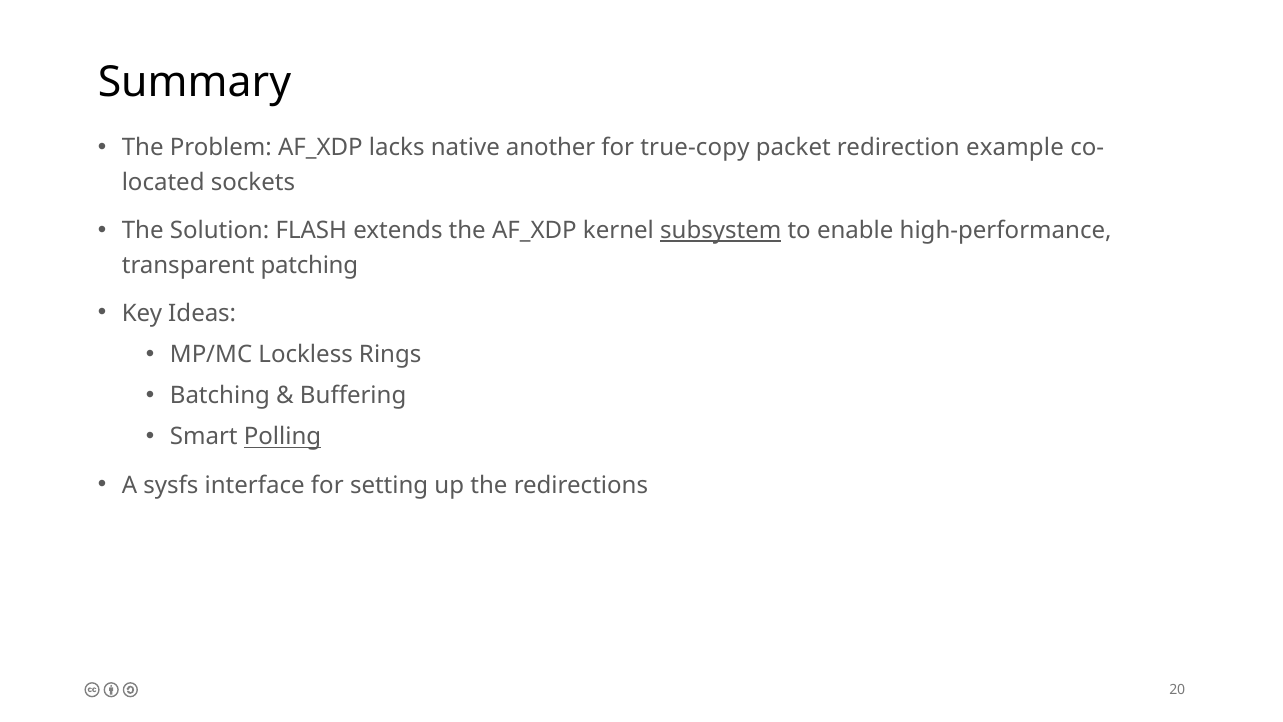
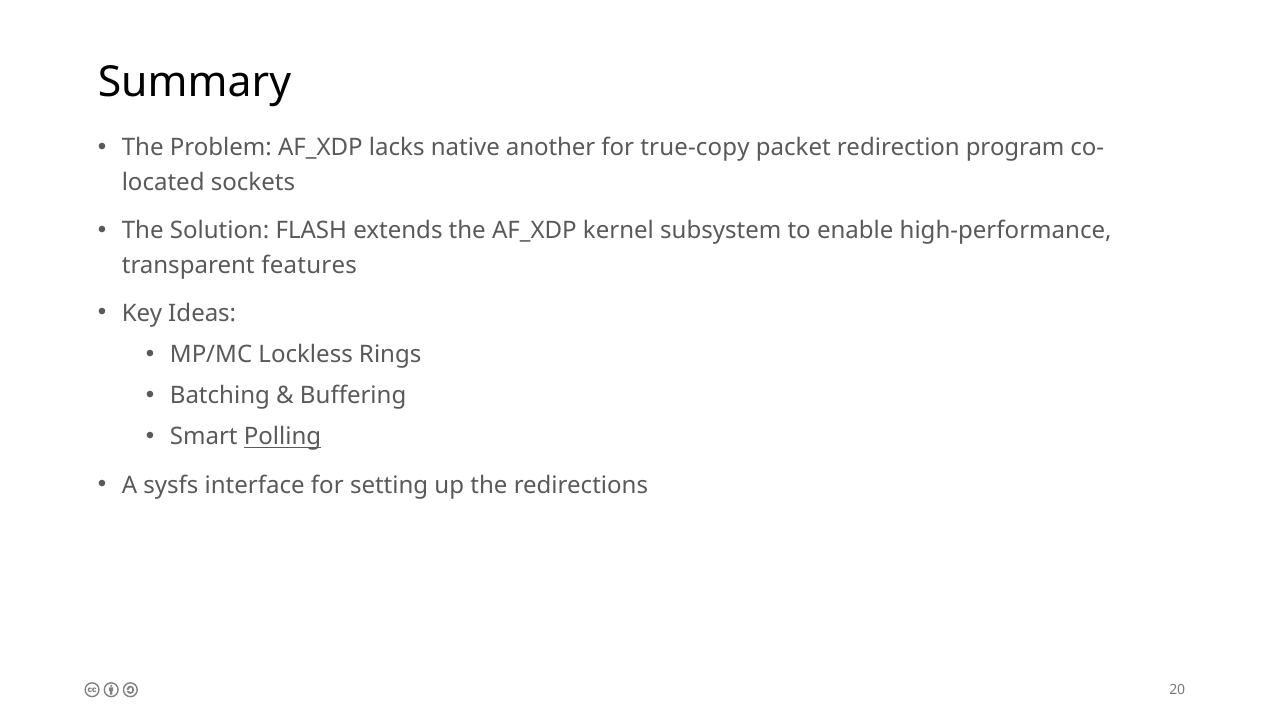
example: example -> program
subsystem underline: present -> none
patching: patching -> features
